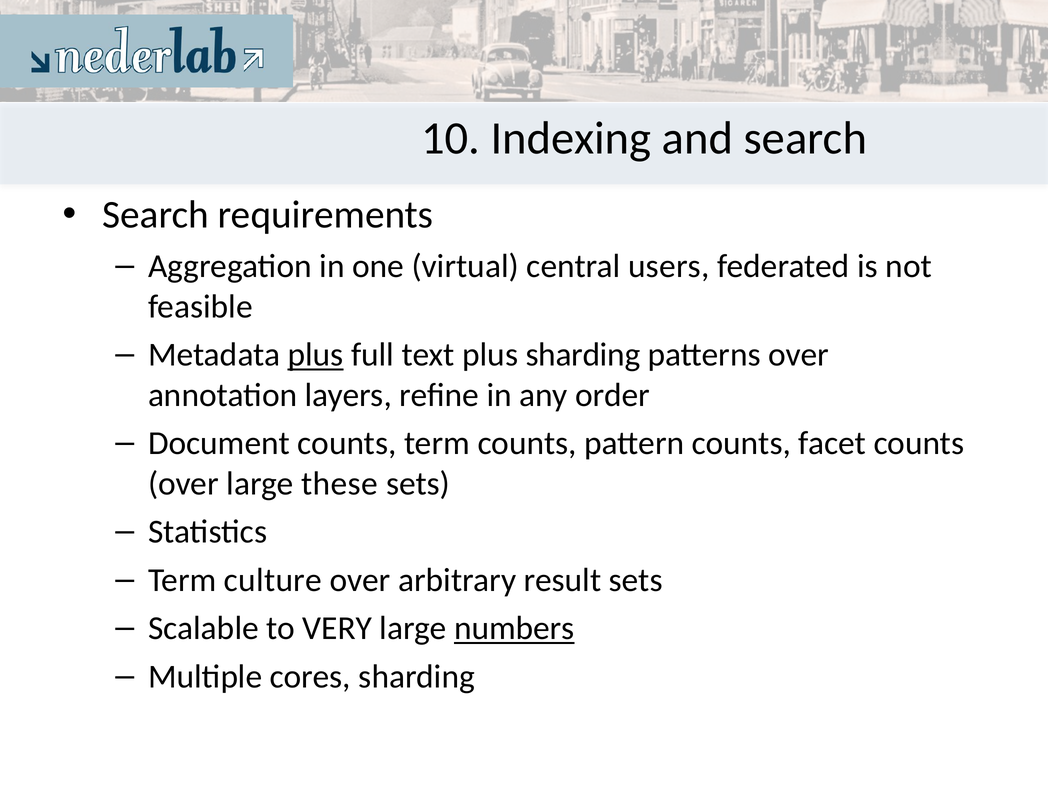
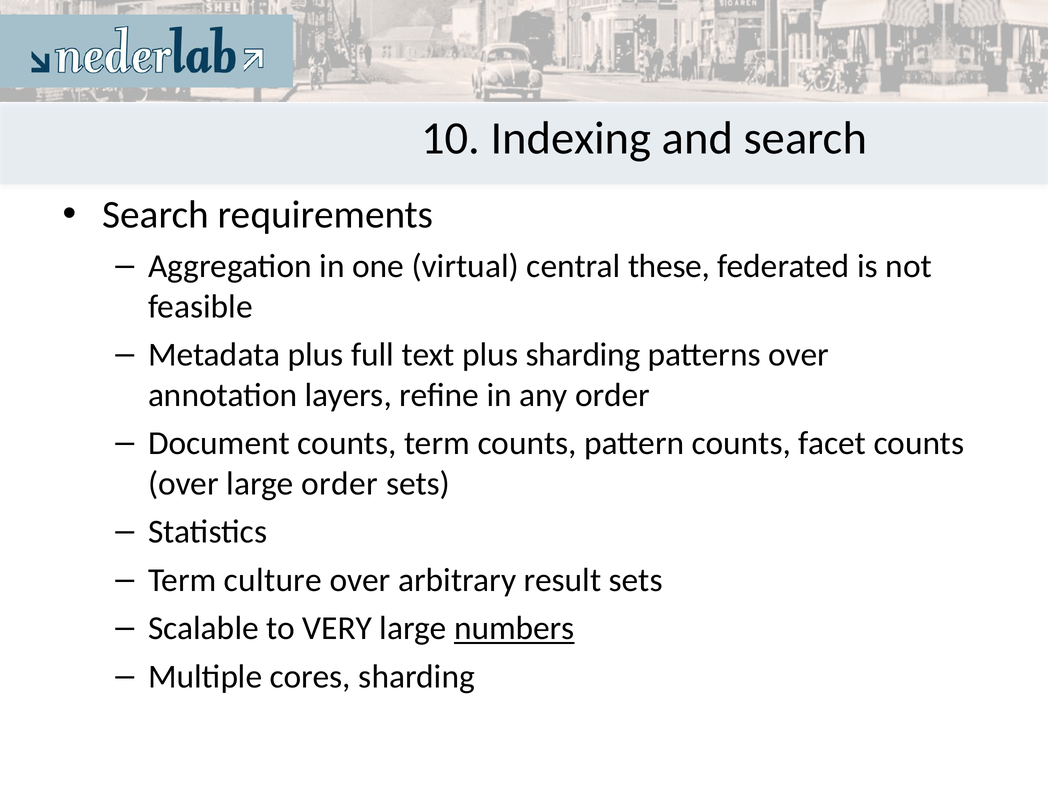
users: users -> these
plus at (316, 355) underline: present -> none
large these: these -> order
